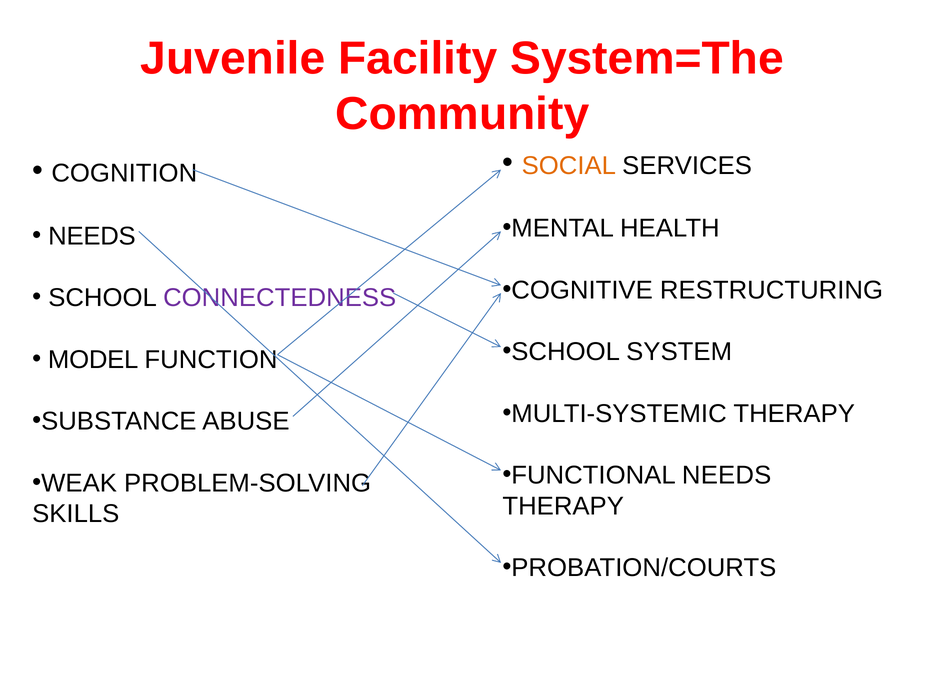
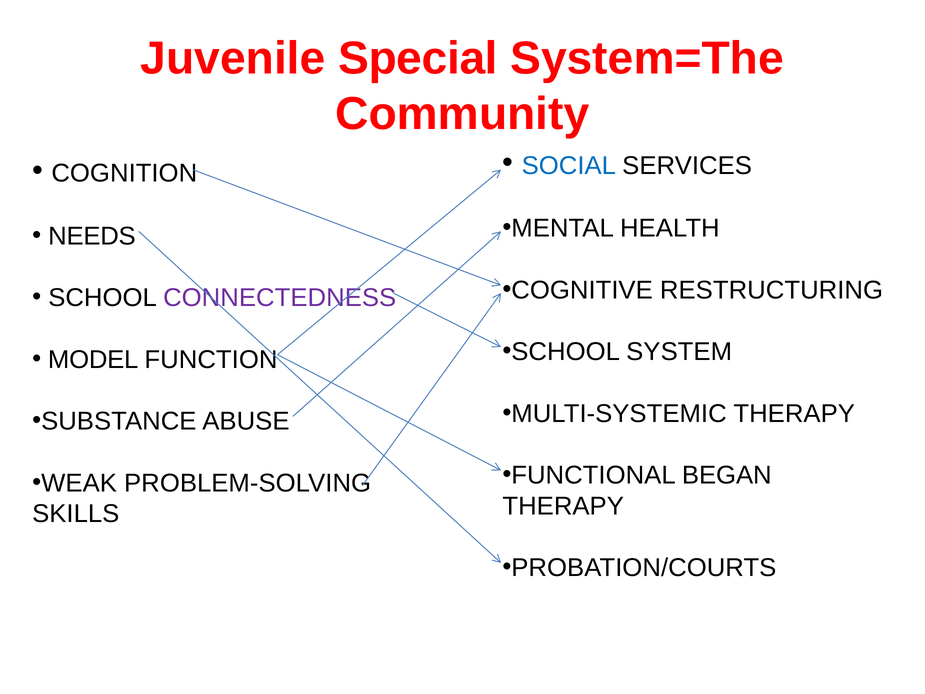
Facility: Facility -> Special
SOCIAL colour: orange -> blue
FUNCTIONAL NEEDS: NEEDS -> BEGAN
